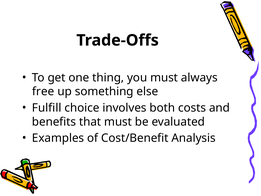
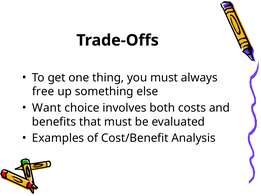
Fulfill: Fulfill -> Want
